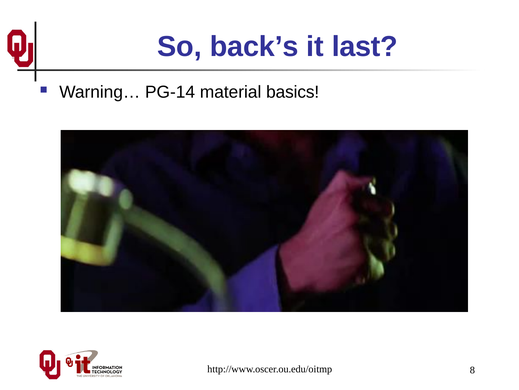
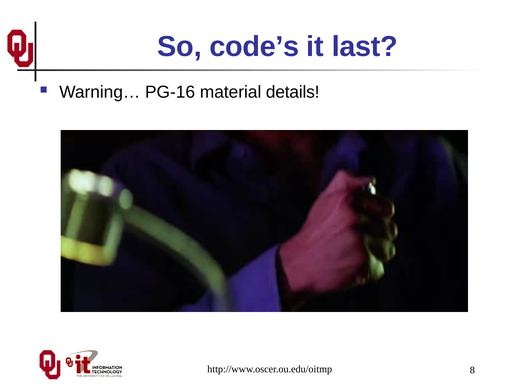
back’s: back’s -> code’s
PG-14: PG-14 -> PG-16
basics: basics -> details
